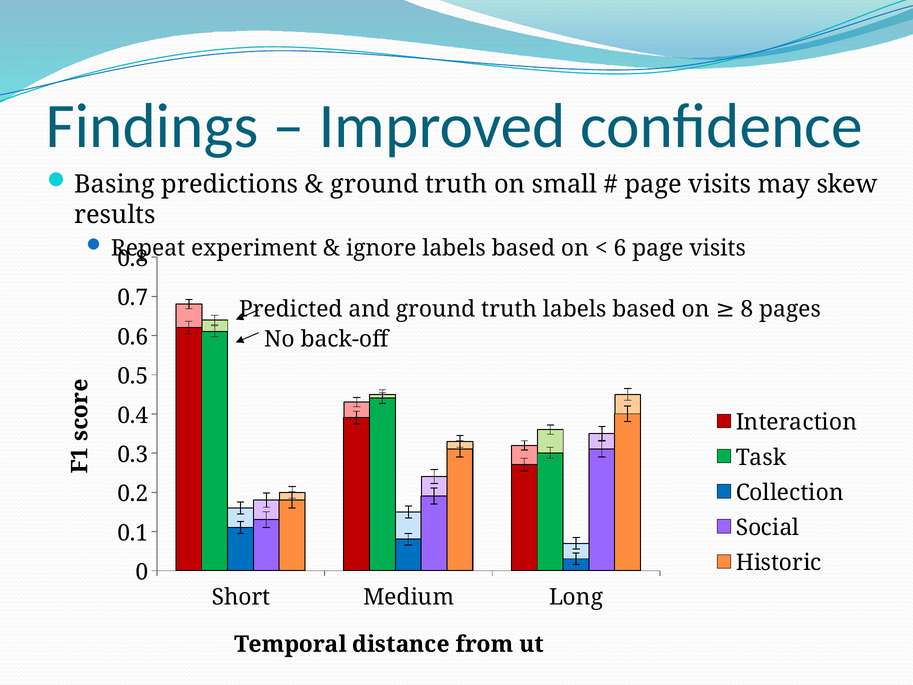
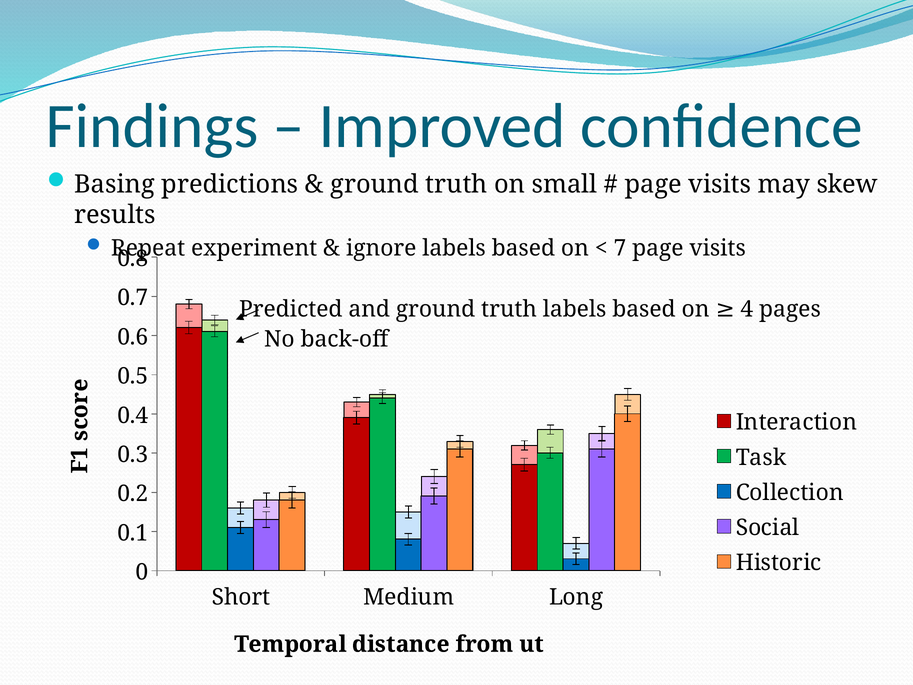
6: 6 -> 7
8: 8 -> 4
